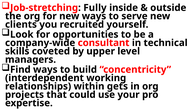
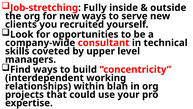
gets: gets -> blah
